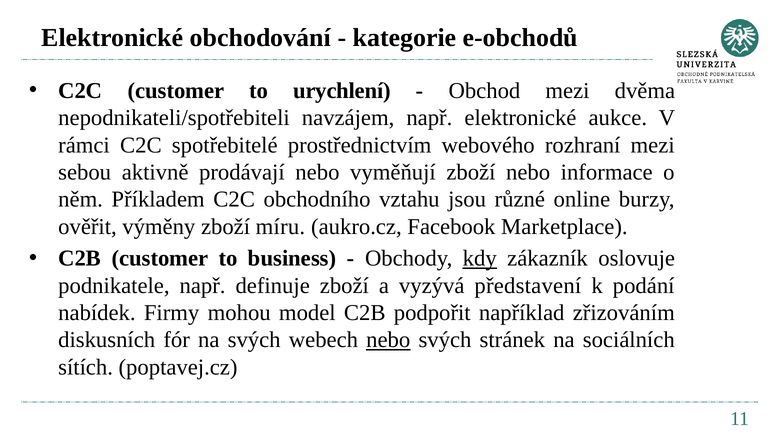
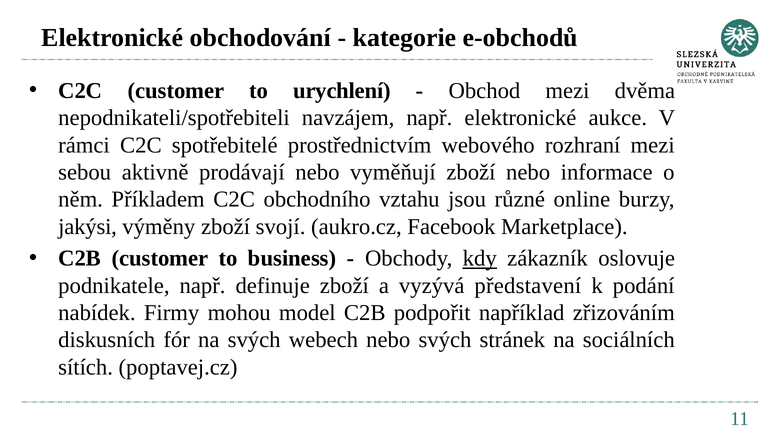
ověřit: ověřit -> jakýsi
míru: míru -> svojí
nebo at (388, 340) underline: present -> none
